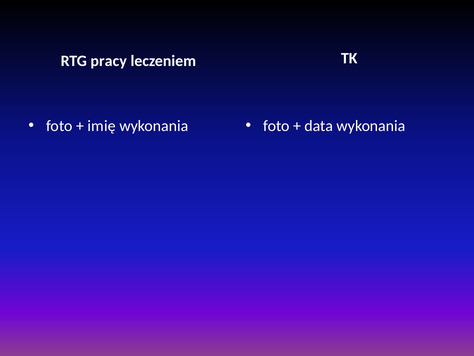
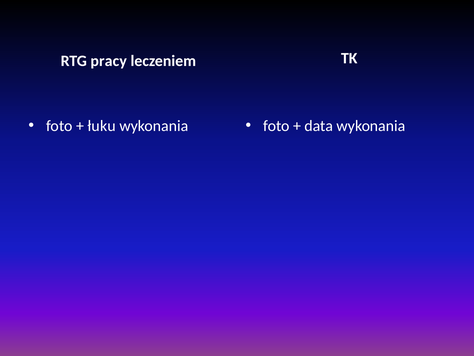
imię: imię -> łuku
